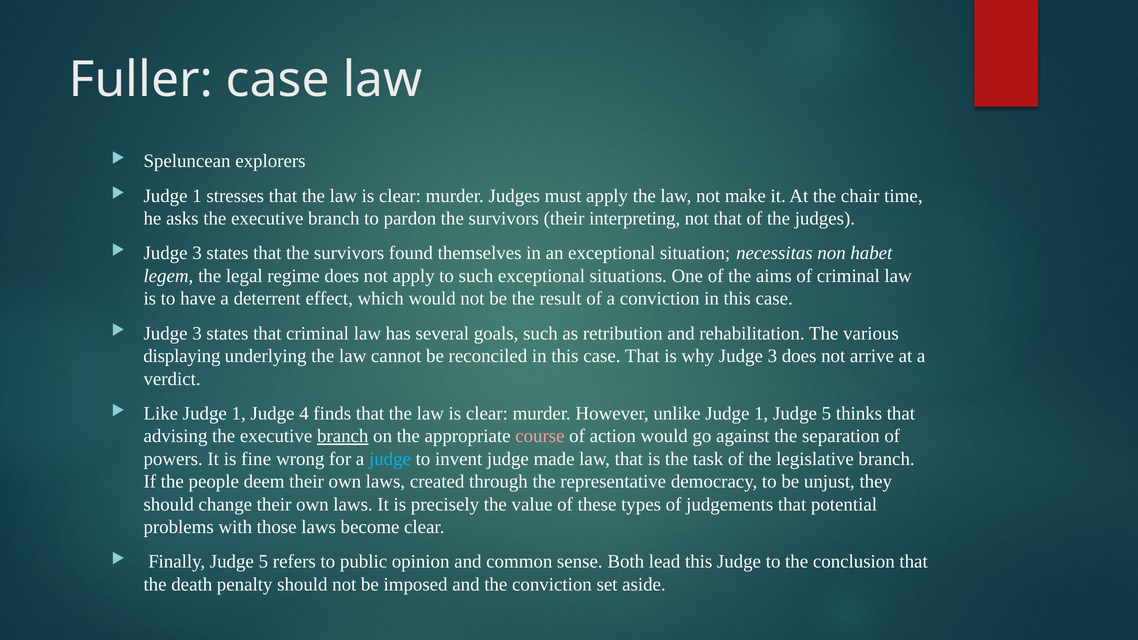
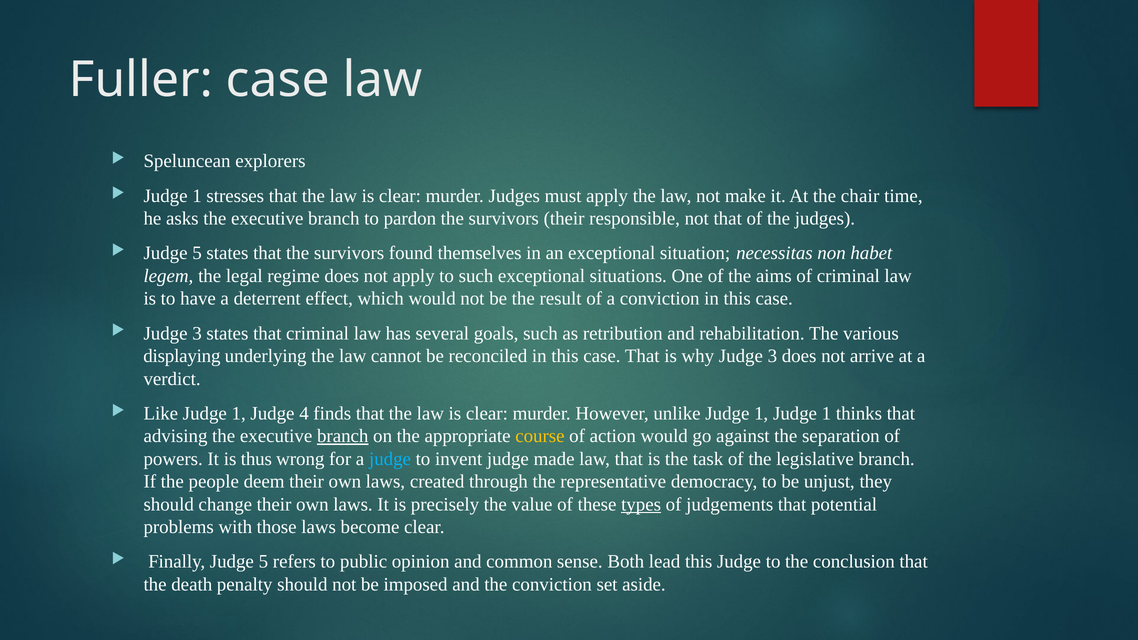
interpreting: interpreting -> responsible
3 at (197, 253): 3 -> 5
1 Judge 5: 5 -> 1
course colour: pink -> yellow
fine: fine -> thus
types underline: none -> present
